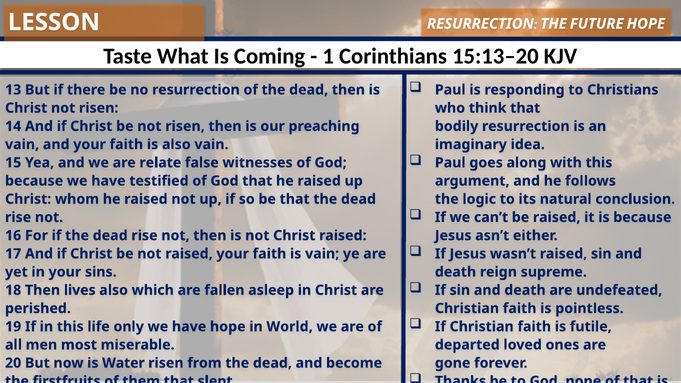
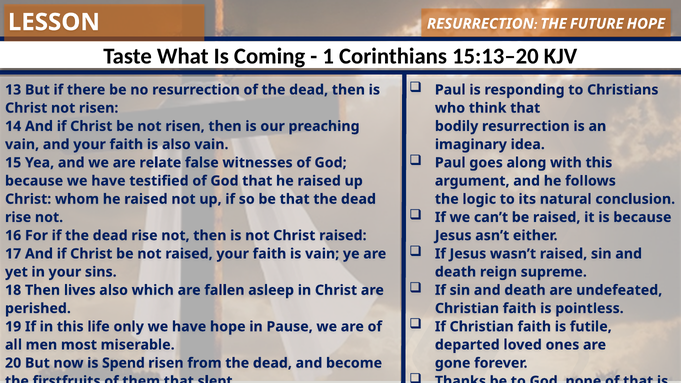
World: World -> Pause
Water: Water -> Spend
